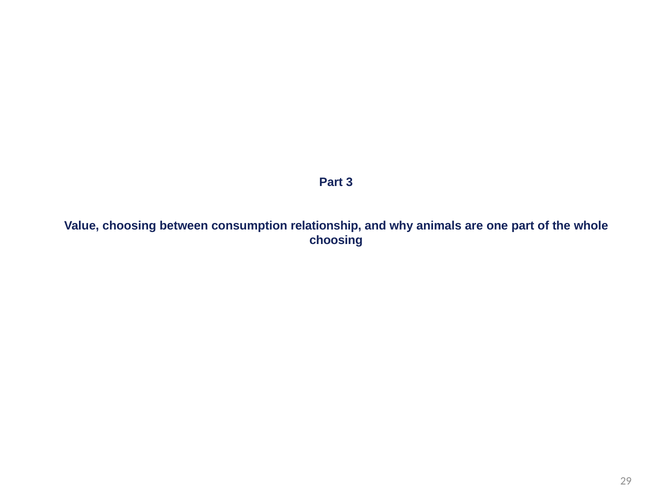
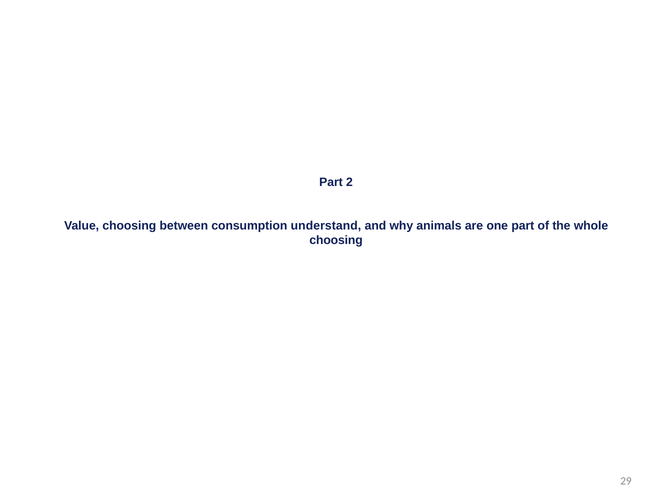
3: 3 -> 2
relationship: relationship -> understand
